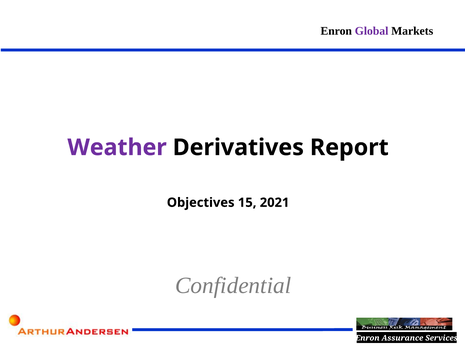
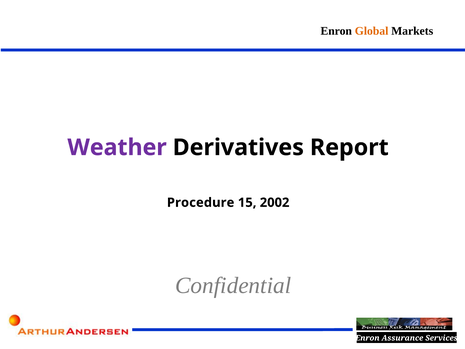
Global colour: purple -> orange
Objectives: Objectives -> Procedure
2021: 2021 -> 2002
